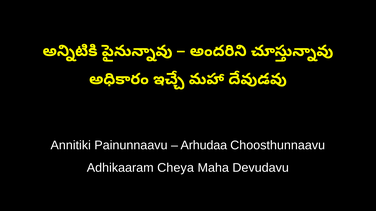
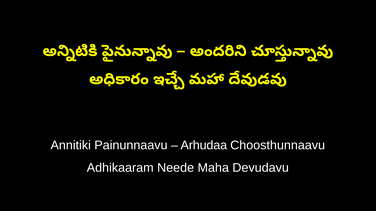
Cheya: Cheya -> Neede
